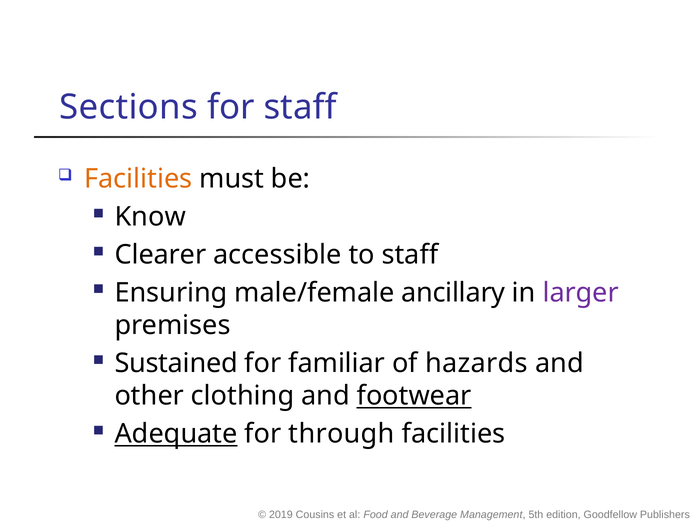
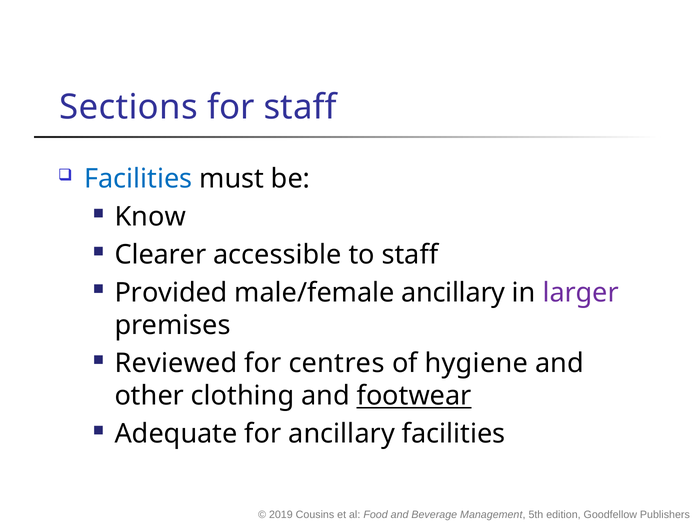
Facilities at (138, 179) colour: orange -> blue
Ensuring: Ensuring -> Provided
Sustained: Sustained -> Reviewed
familiar: familiar -> centres
hazards: hazards -> hygiene
Adequate underline: present -> none
for through: through -> ancillary
